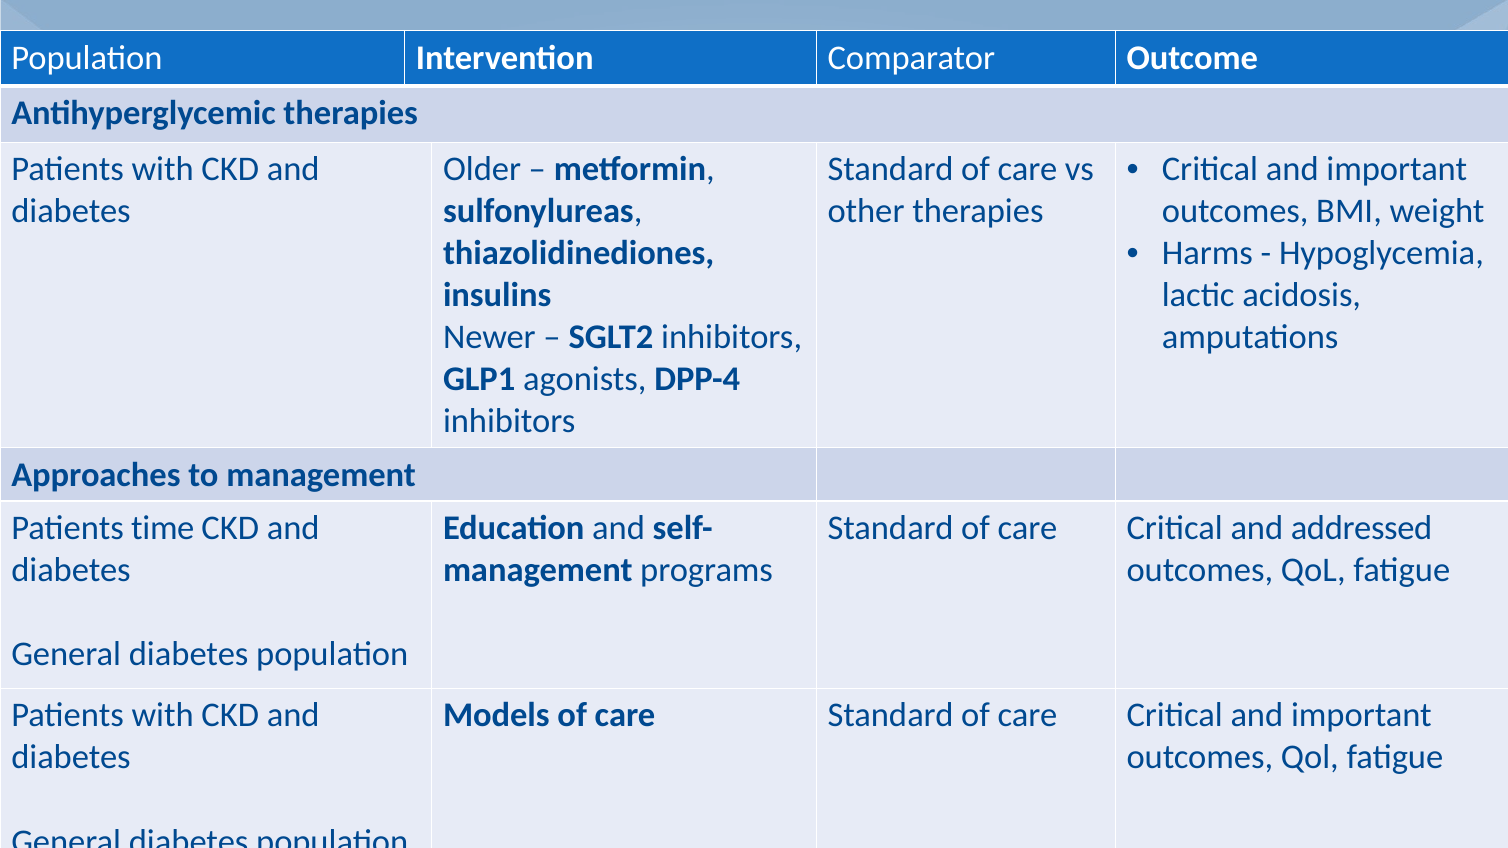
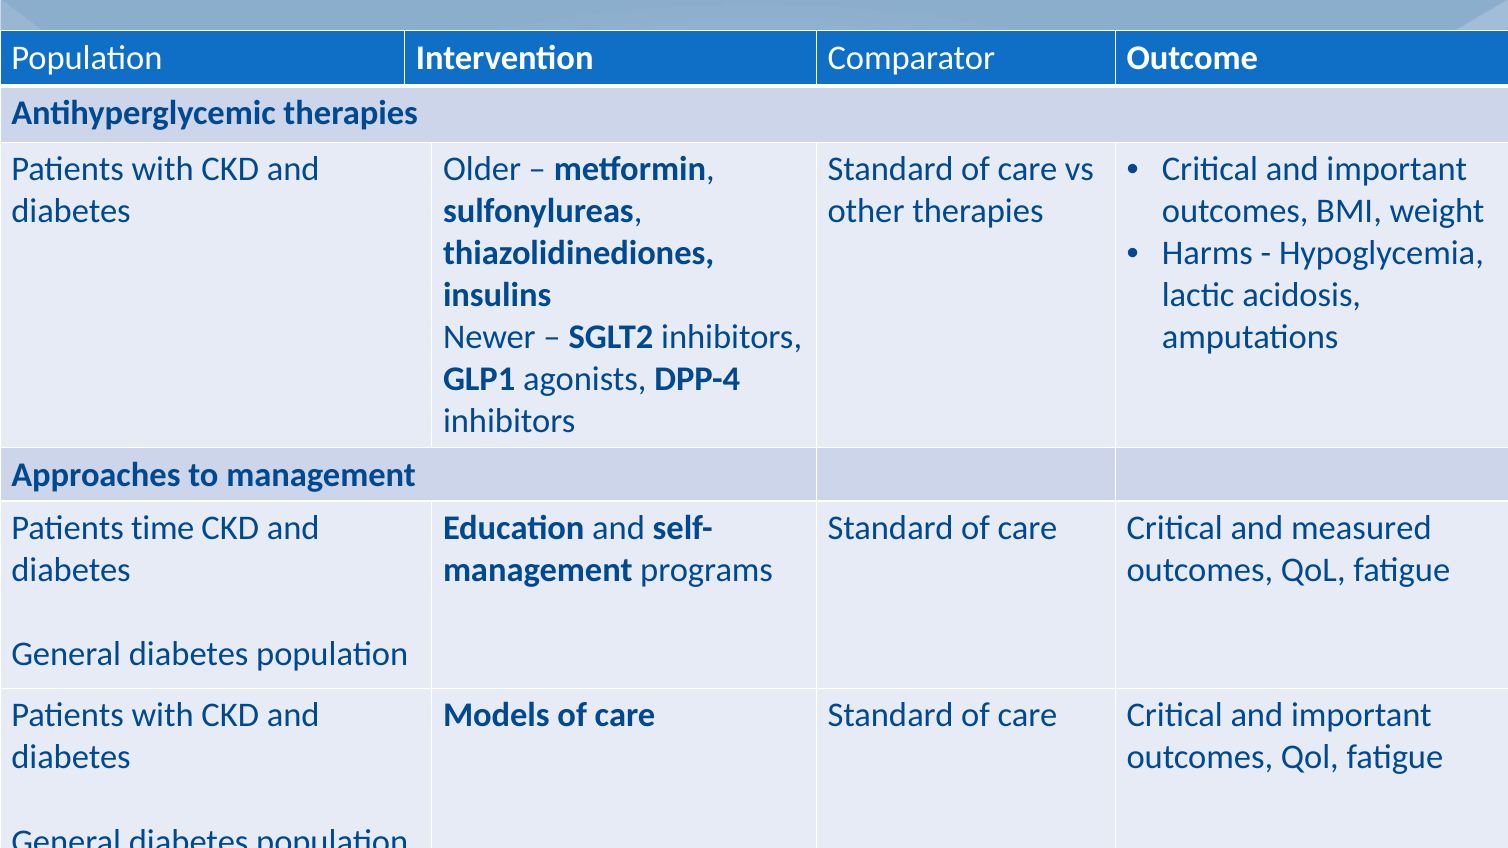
addressed: addressed -> measured
